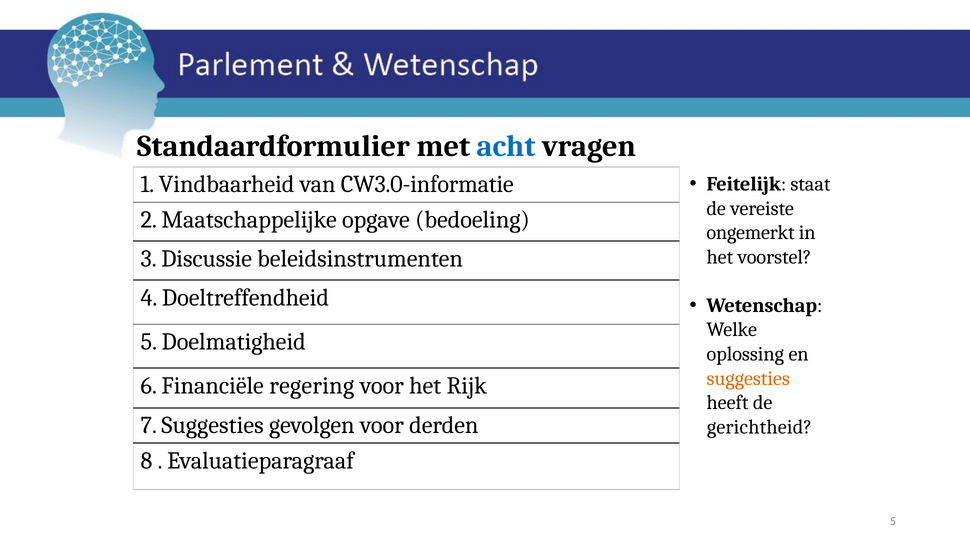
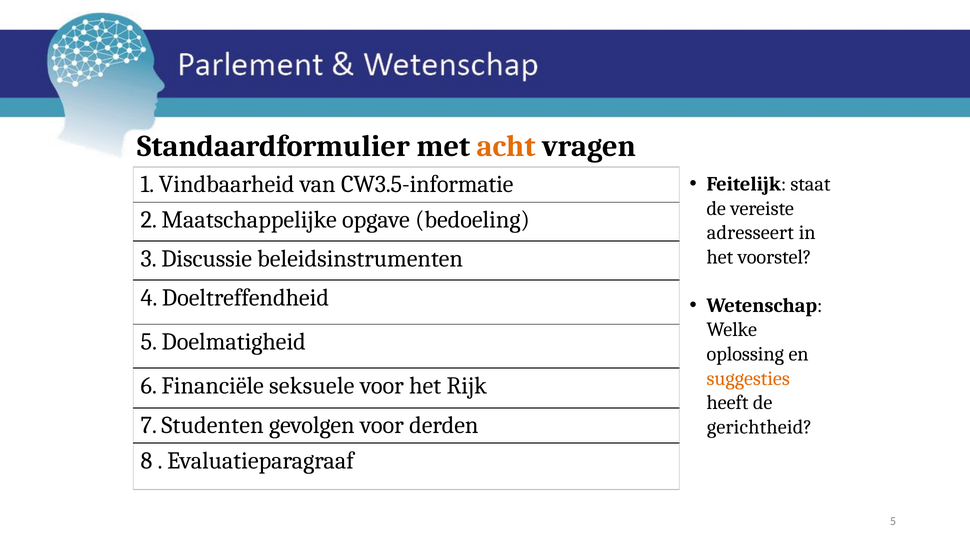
acht colour: blue -> orange
CW3.0-informatie: CW3.0-informatie -> CW3.5-informatie
ongemerkt: ongemerkt -> adresseert
regering: regering -> seksuele
7 Suggesties: Suggesties -> Studenten
